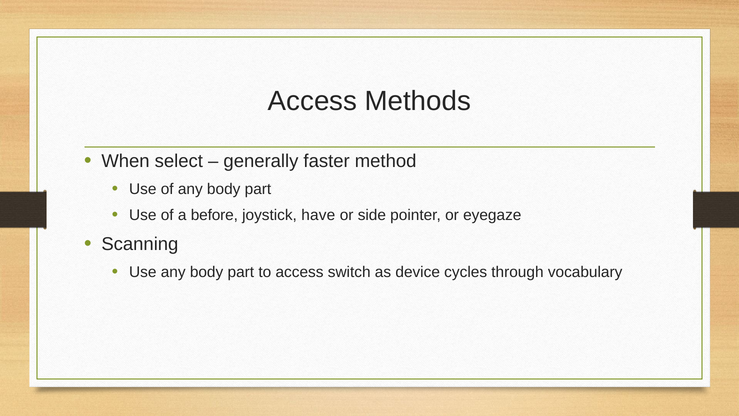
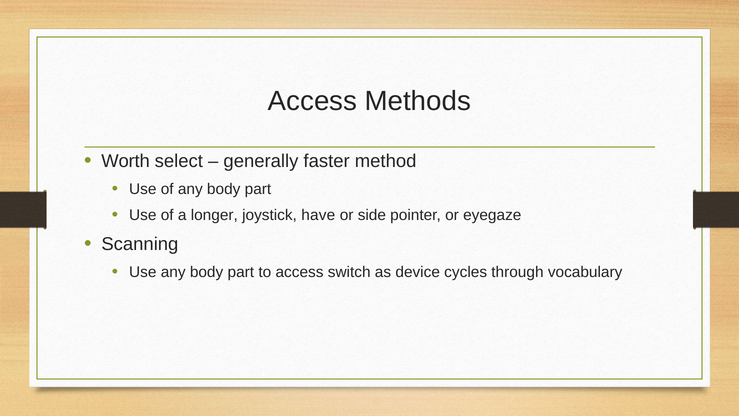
When: When -> Worth
before: before -> longer
